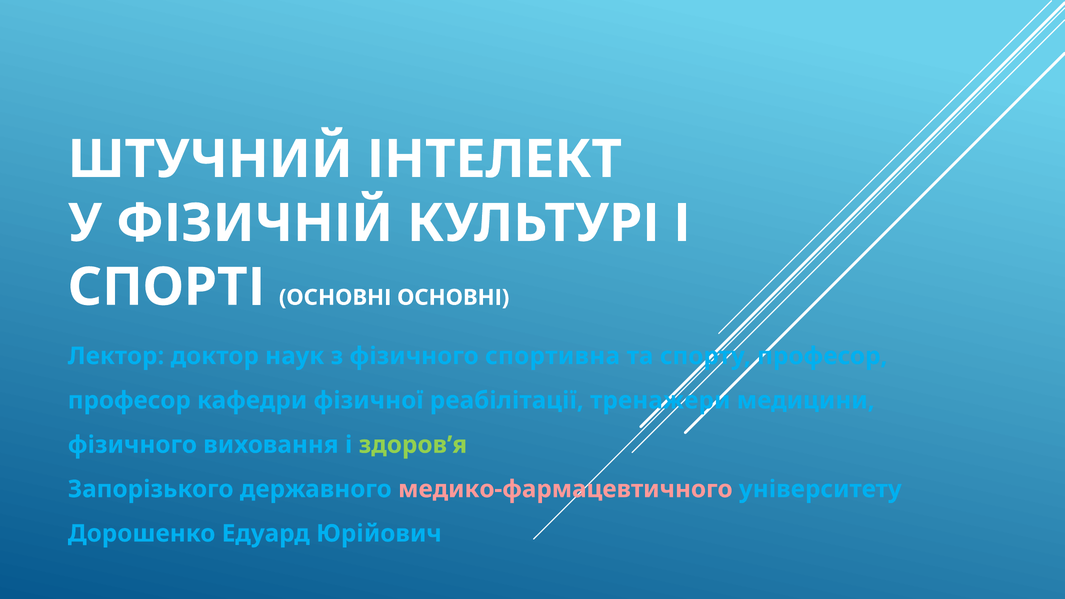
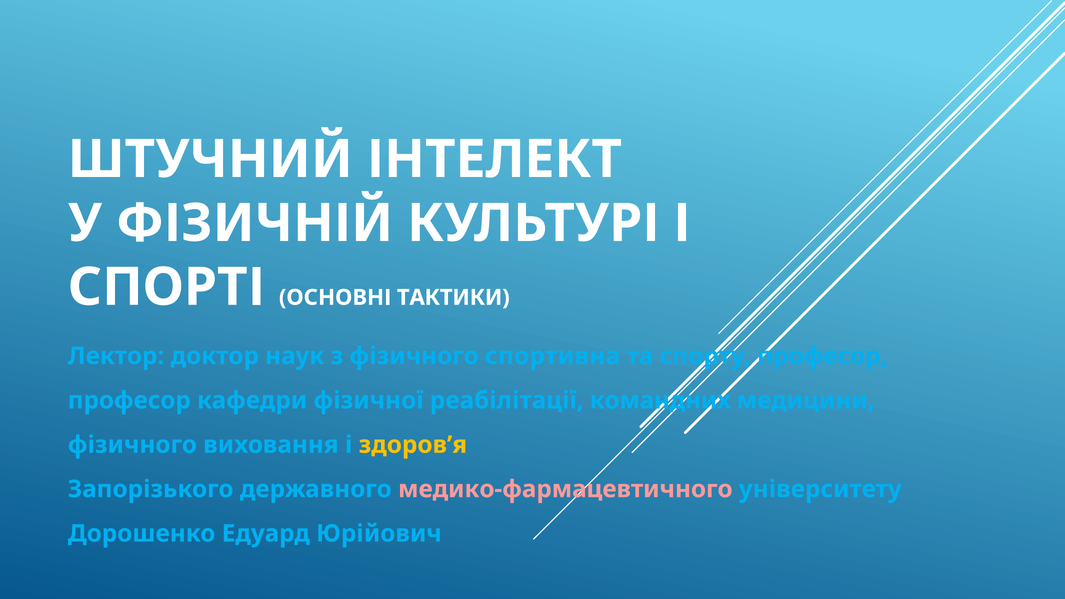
ОСНОВНІ ОСНОВНІ: ОСНОВНІ -> ТАКТИКИ
тренажери: тренажери -> командних
здоров’я colour: light green -> yellow
